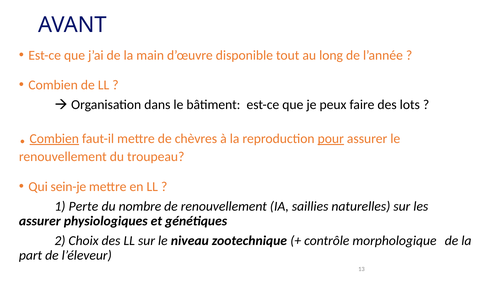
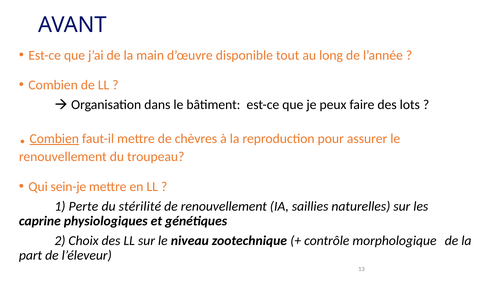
pour underline: present -> none
nombre: nombre -> stérilité
assurer at (40, 221): assurer -> caprine
